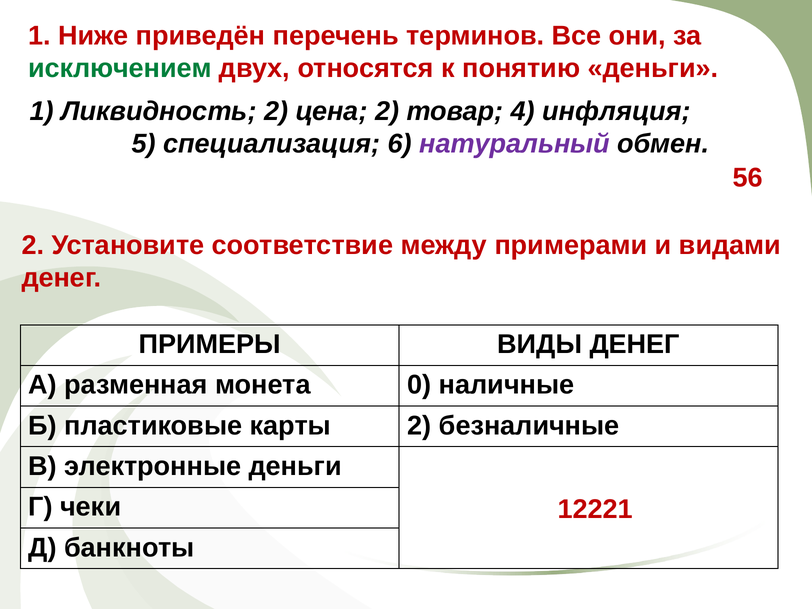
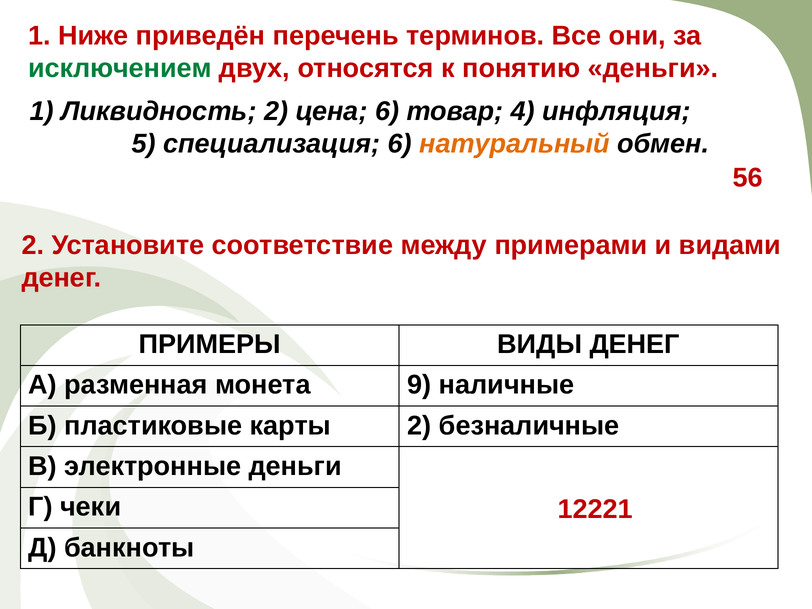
цена 2: 2 -> 6
натуральный colour: purple -> orange
0: 0 -> 9
